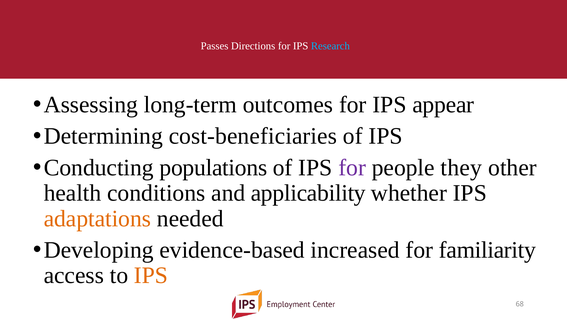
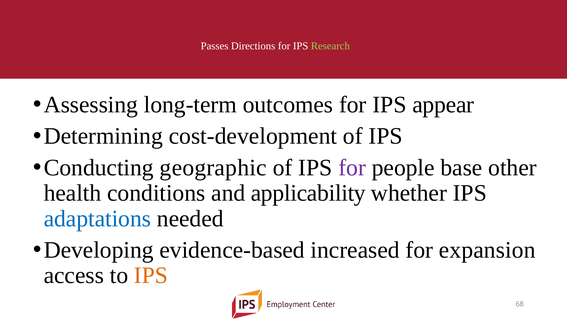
Research colour: light blue -> light green
cost-beneficiaries: cost-beneficiaries -> cost-development
populations: populations -> geographic
they: they -> base
adaptations colour: orange -> blue
familiarity: familiarity -> expansion
